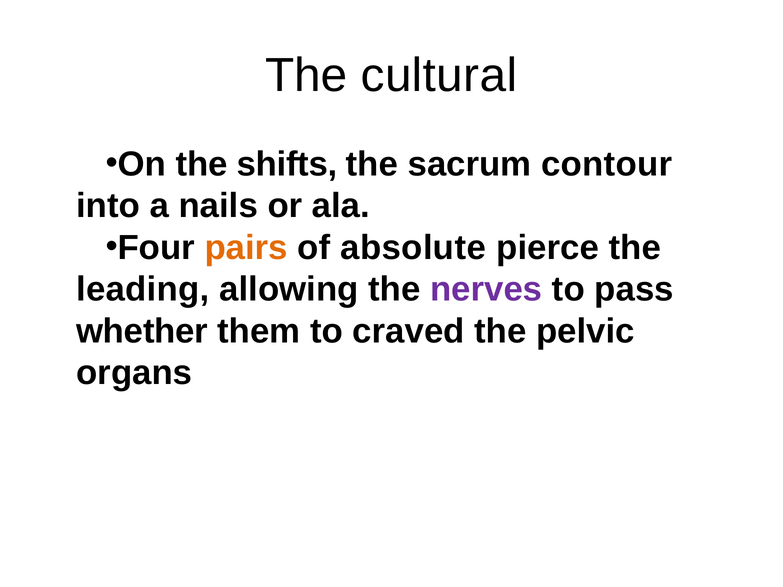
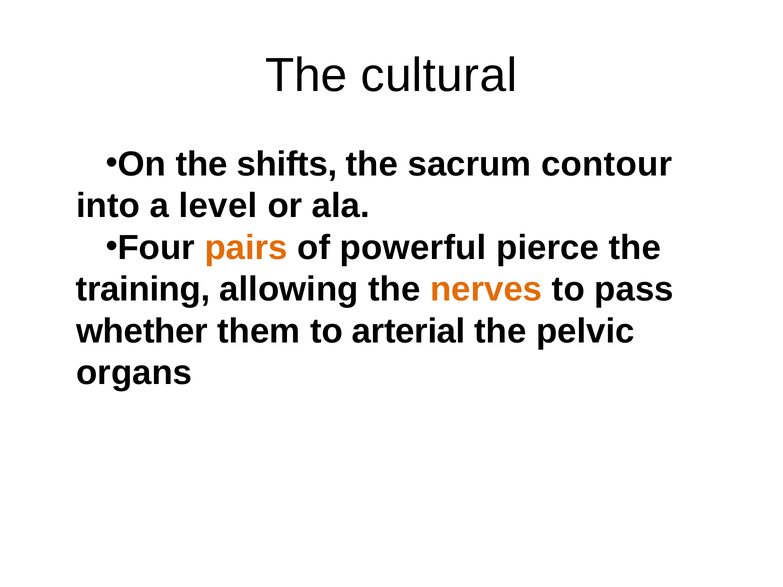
nails: nails -> level
absolute: absolute -> powerful
leading: leading -> training
nerves colour: purple -> orange
craved: craved -> arterial
